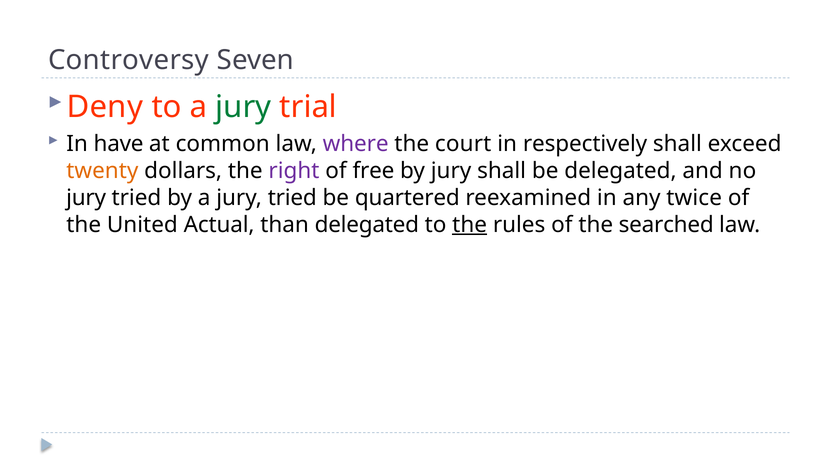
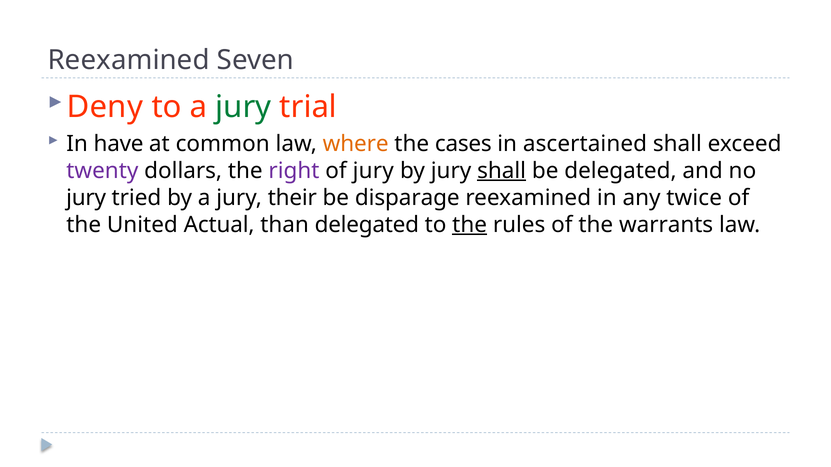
Controversy at (129, 60): Controversy -> Reexamined
where colour: purple -> orange
court: court -> cases
respectively: respectively -> ascertained
twenty colour: orange -> purple
of free: free -> jury
shall at (502, 171) underline: none -> present
a jury tried: tried -> their
quartered: quartered -> disparage
searched: searched -> warrants
